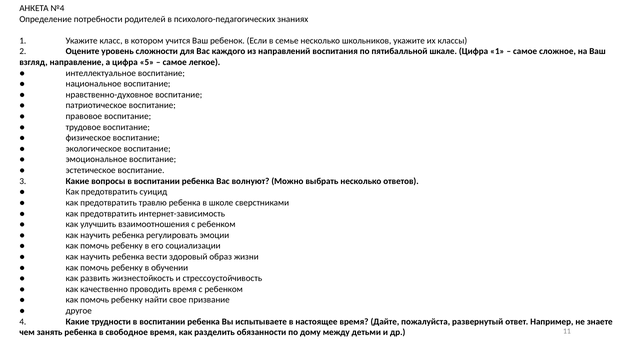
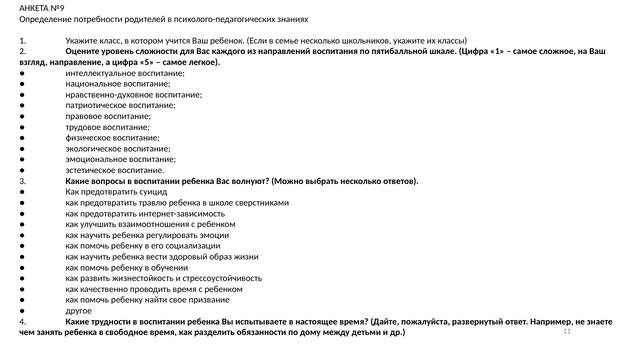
№4: №4 -> №9
